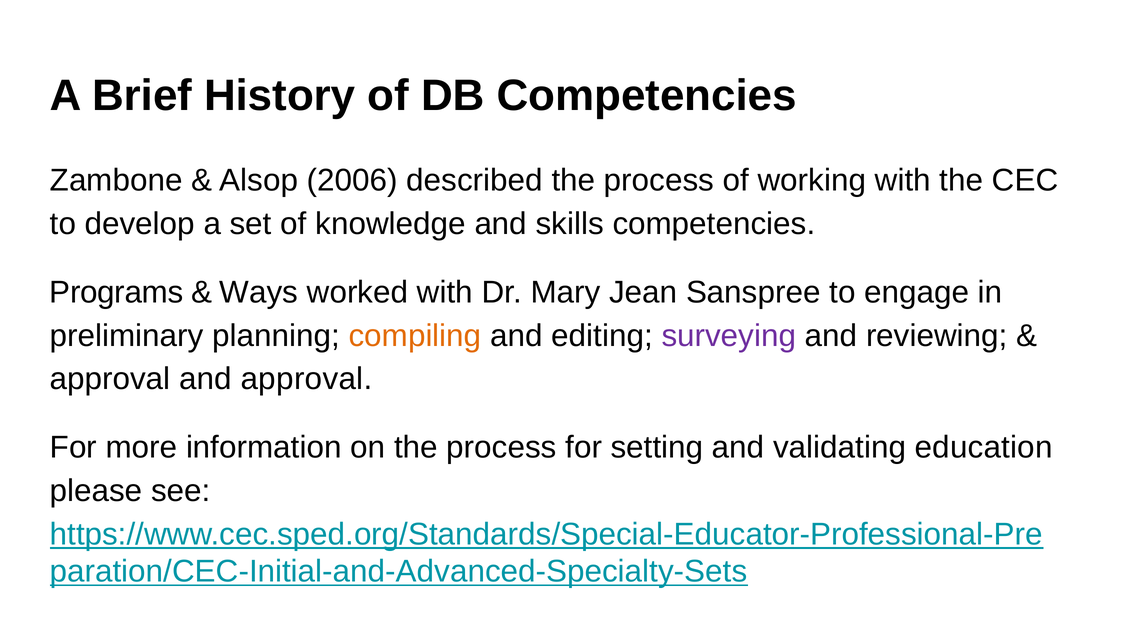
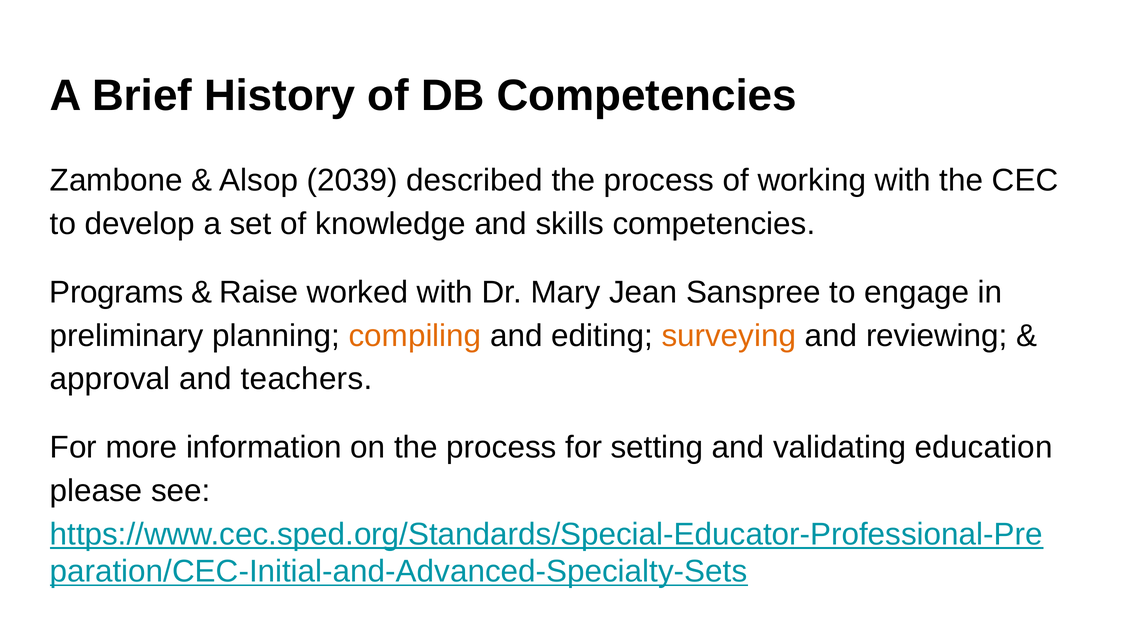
2006: 2006 -> 2039
Ways: Ways -> Raise
surveying colour: purple -> orange
and approval: approval -> teachers
